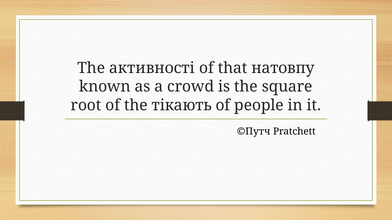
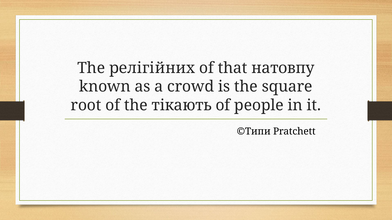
активності: активності -> релігійних
©Путч: ©Путч -> ©Типи
